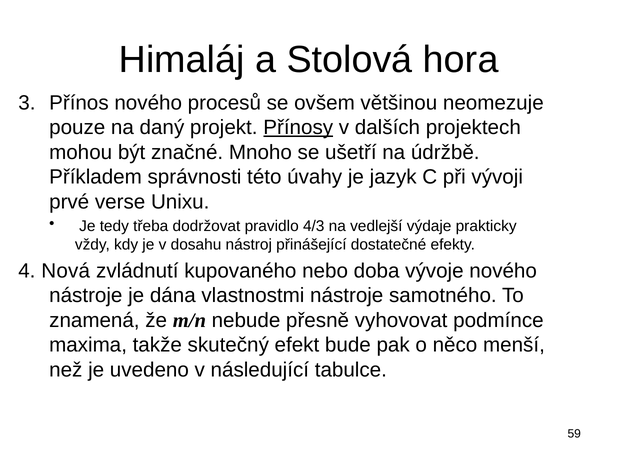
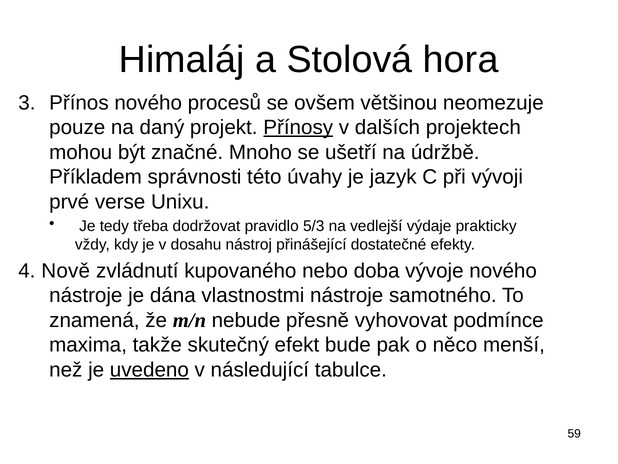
4/3: 4/3 -> 5/3
Nová: Nová -> Nově
uvedeno underline: none -> present
